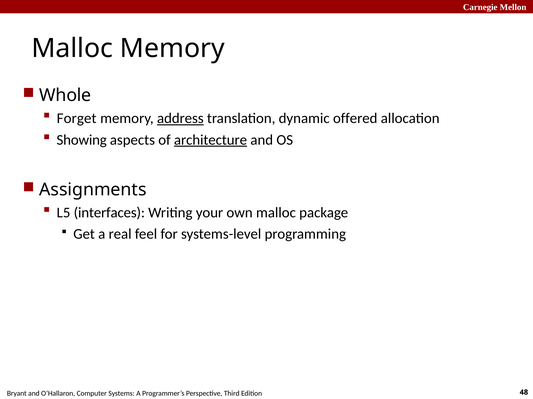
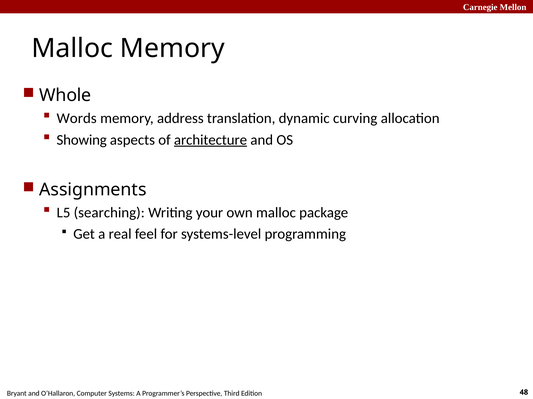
Forget: Forget -> Words
address underline: present -> none
offered: offered -> curving
interfaces: interfaces -> searching
